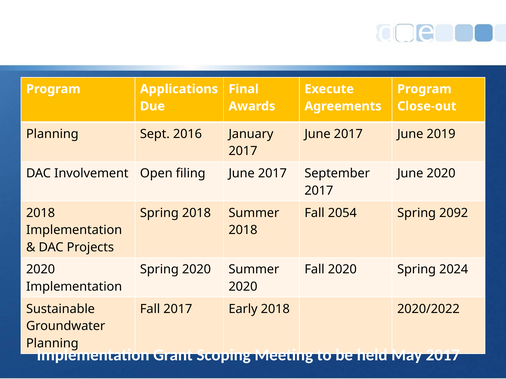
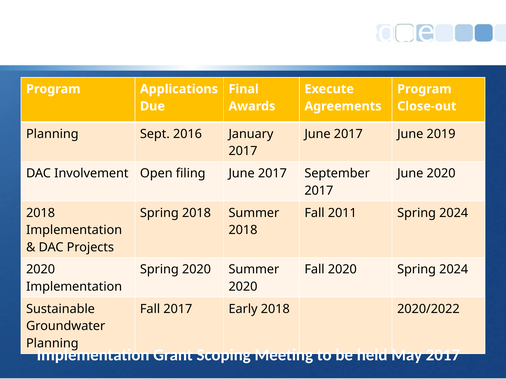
2054: 2054 -> 2011
2092 at (454, 213): 2092 -> 2024
